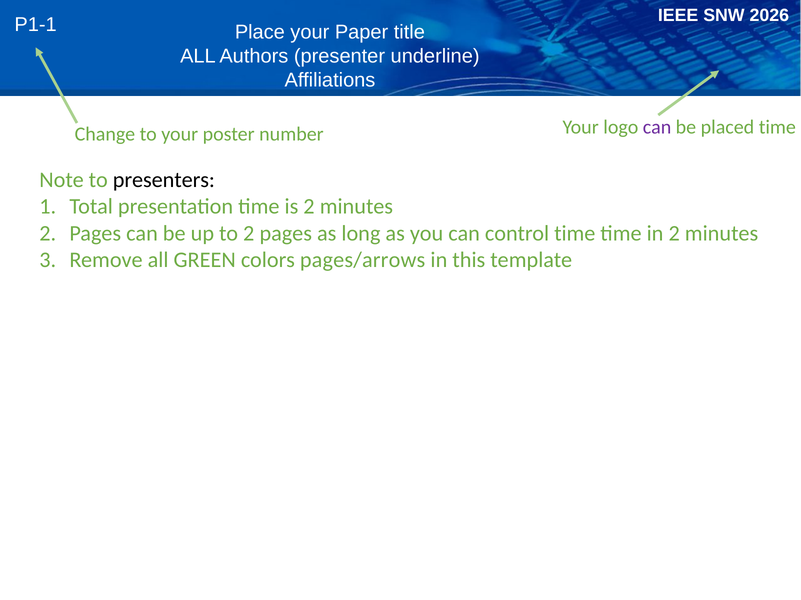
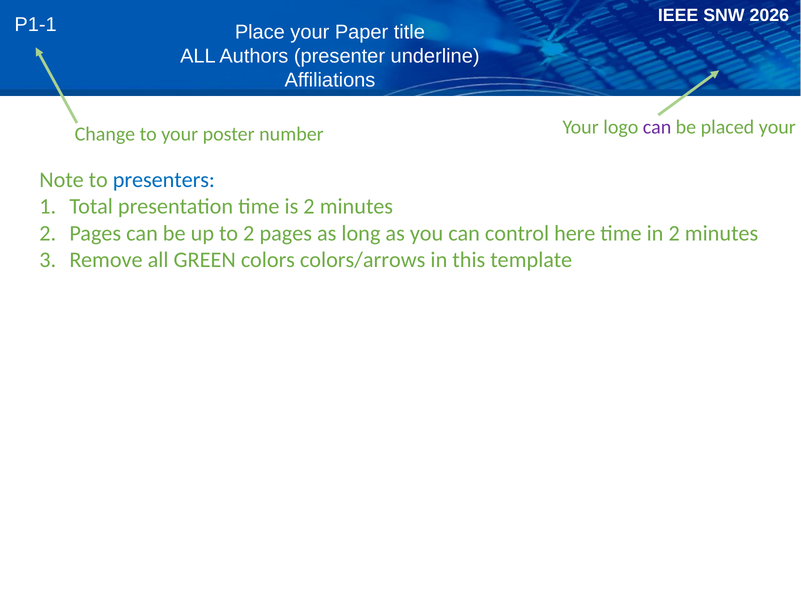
placed time: time -> your
presenters colour: black -> blue
control time: time -> here
pages/arrows: pages/arrows -> colors/arrows
